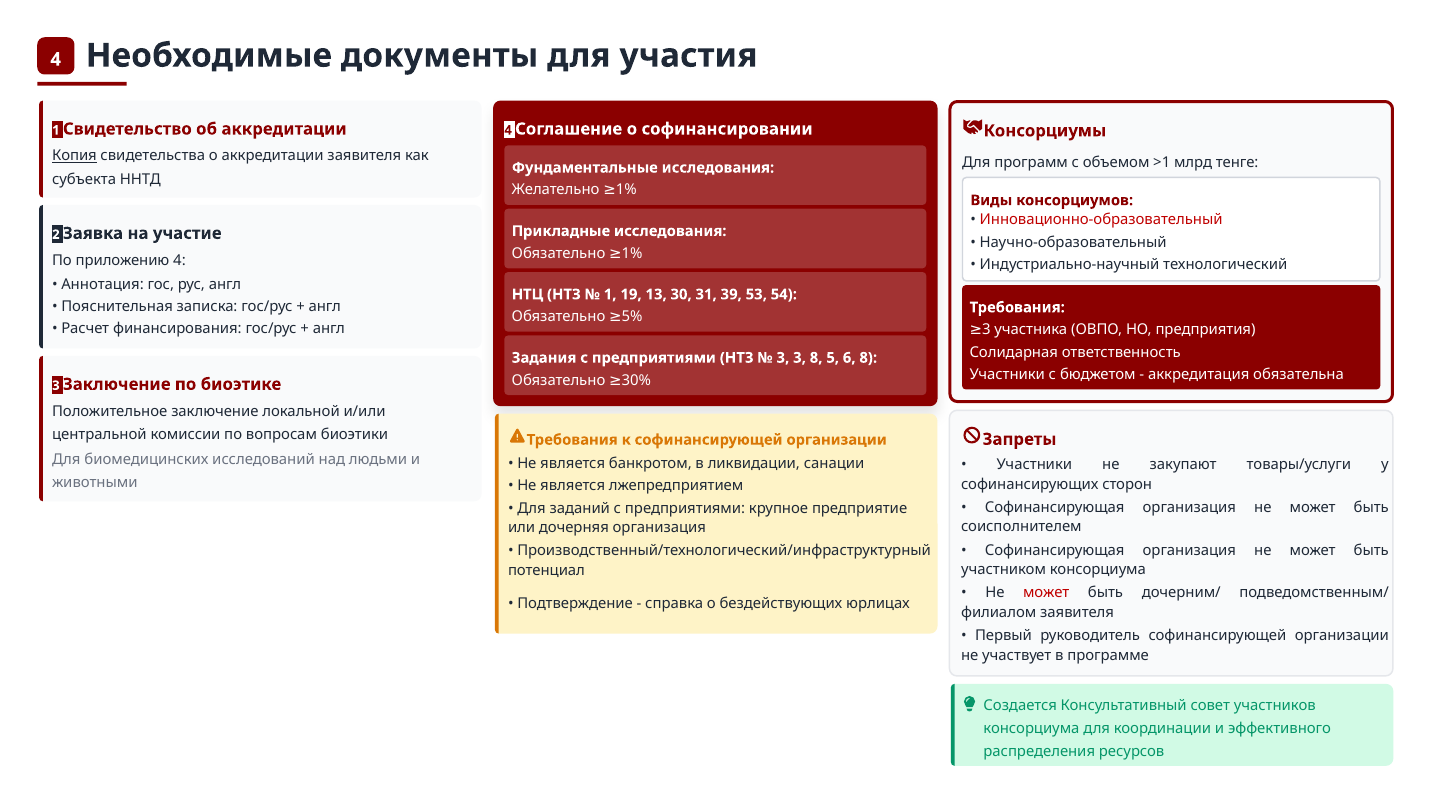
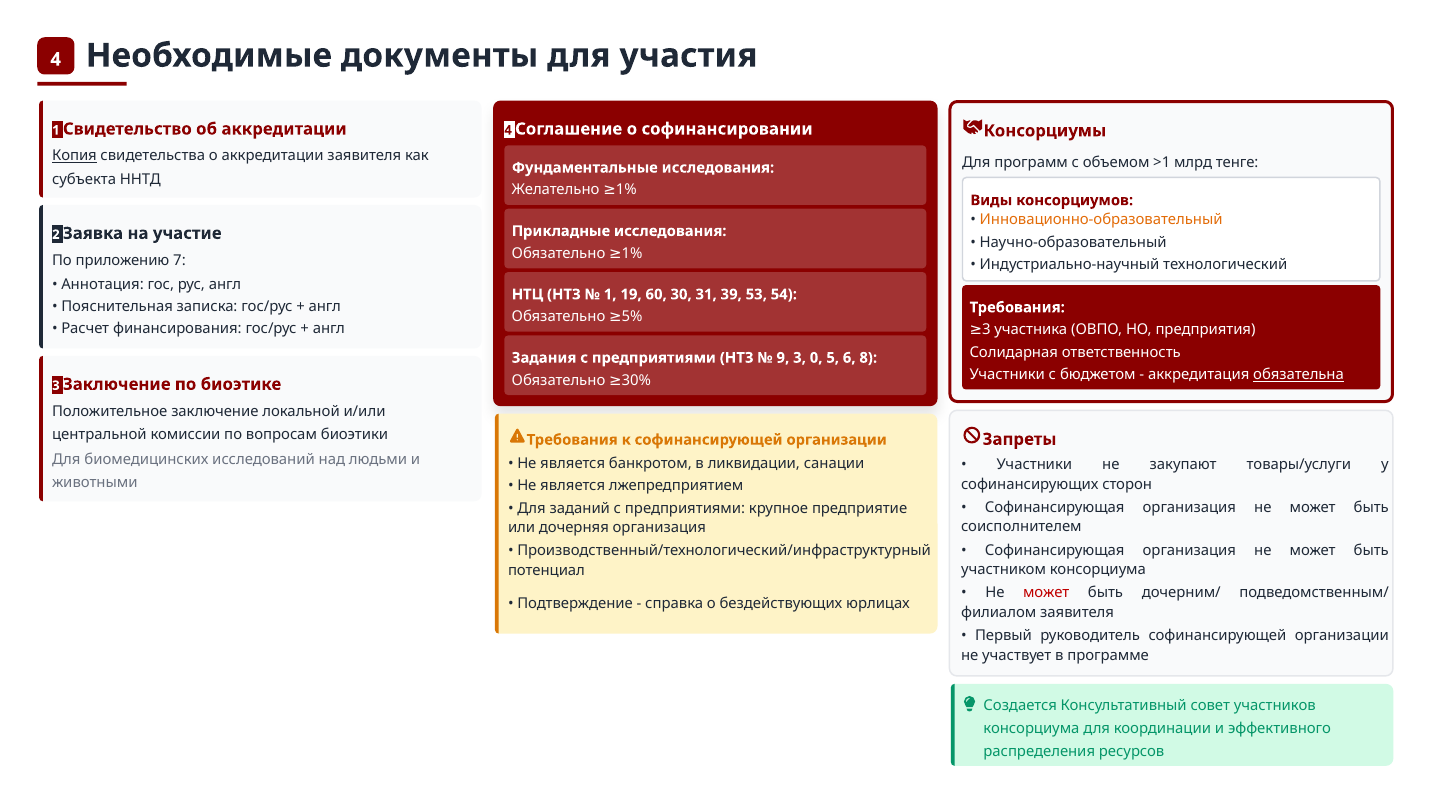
Инновационно-образовательный colour: red -> orange
приложению 4: 4 -> 7
13: 13 -> 60
3 at (783, 358): 3 -> 9
3 8: 8 -> 0
обязательна underline: none -> present
